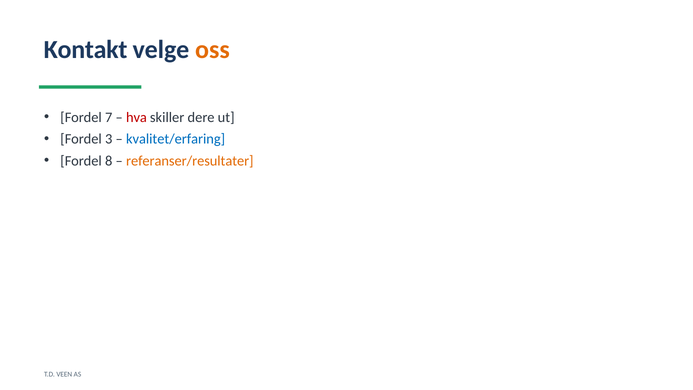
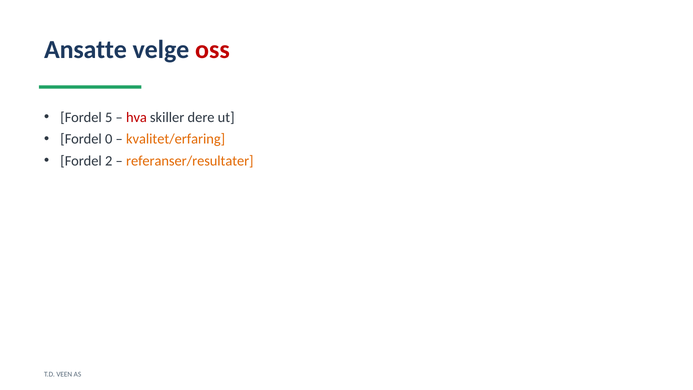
Kontakt: Kontakt -> Ansatte
oss colour: orange -> red
7: 7 -> 5
3: 3 -> 0
kvalitet/erfaring colour: blue -> orange
8: 8 -> 2
